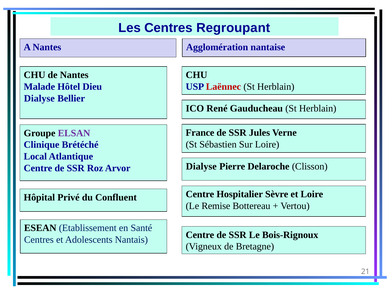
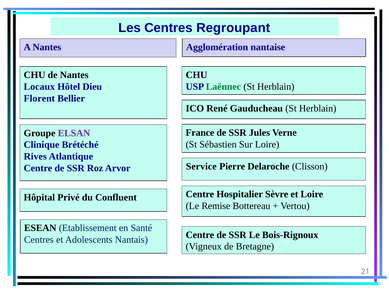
Malade: Malade -> Locaux
Laënnec colour: red -> green
Dialyse at (39, 98): Dialyse -> Florent
Local: Local -> Rives
Dialyse at (201, 166): Dialyse -> Service
